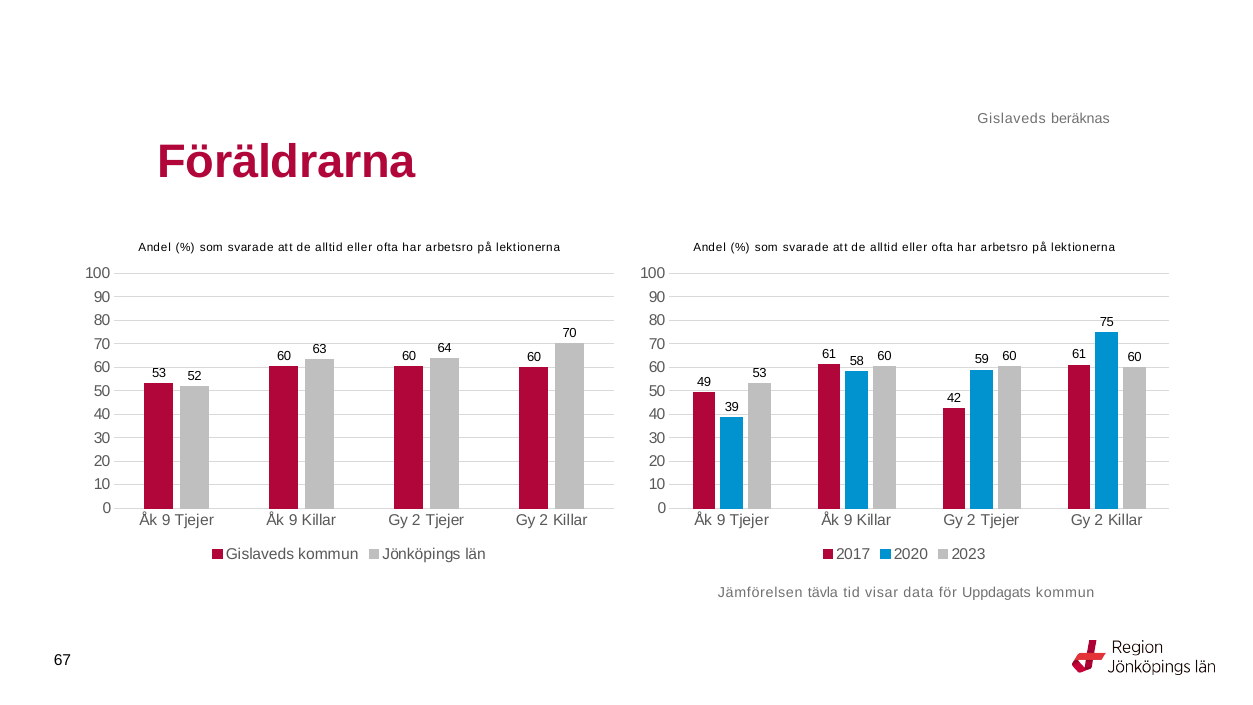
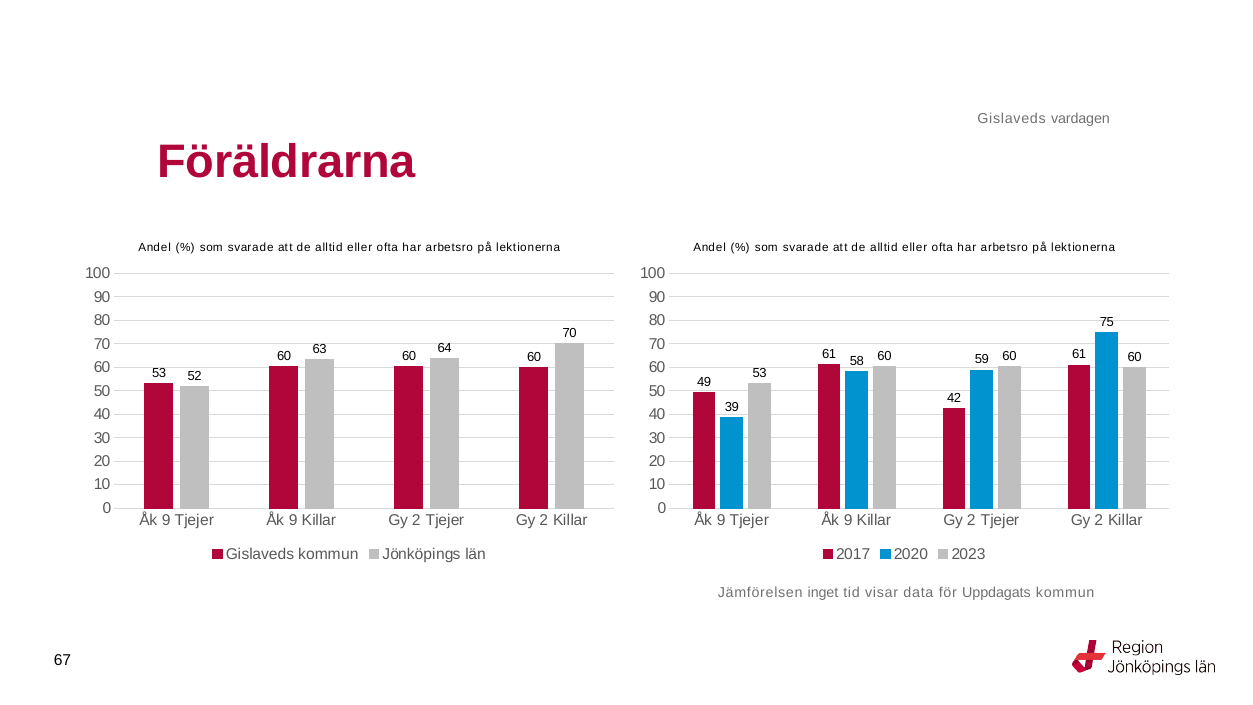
beräknas: beräknas -> vardagen
tävla: tävla -> inget
